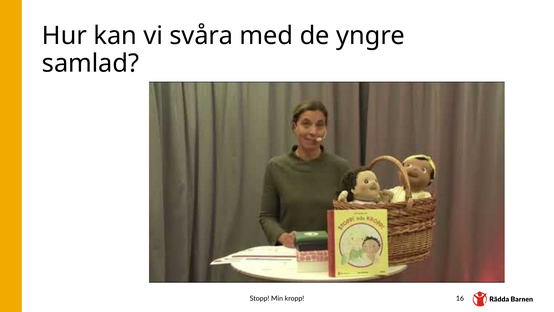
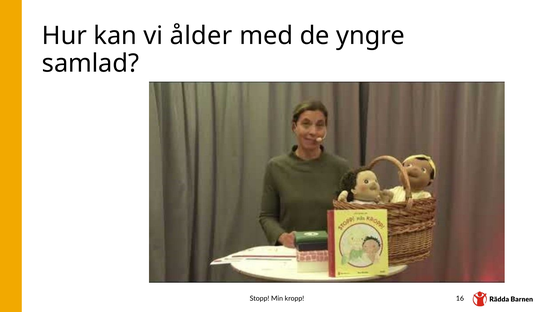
svåra: svåra -> ålder
